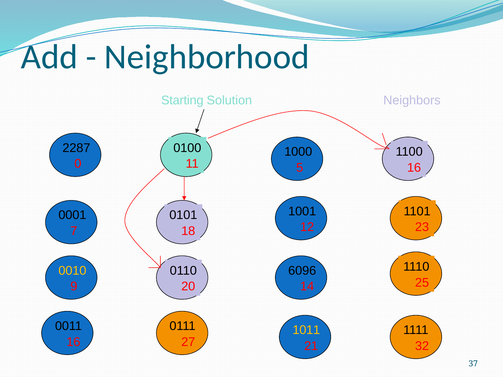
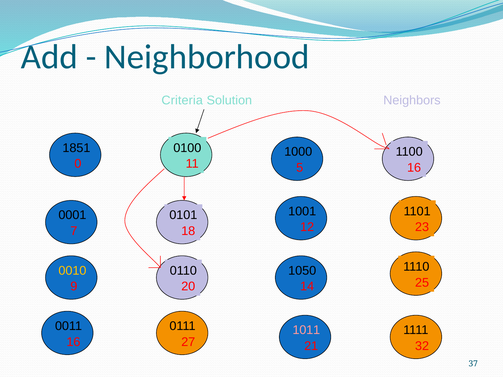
Starting: Starting -> Criteria
2287: 2287 -> 1851
6096: 6096 -> 1050
1011 colour: yellow -> pink
